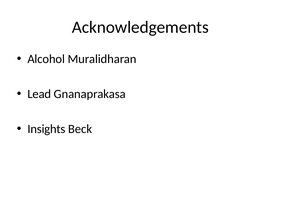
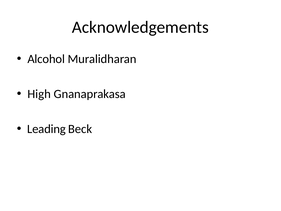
Lead: Lead -> High
Insights: Insights -> Leading
